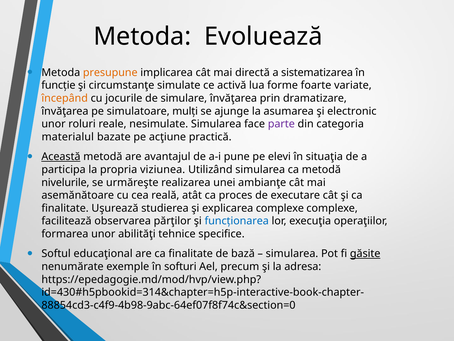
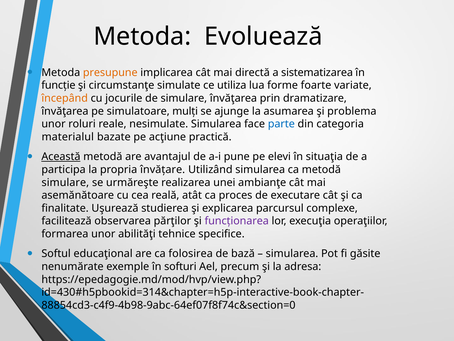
activă: activă -> utiliza
electronic: electronic -> problema
parte colour: purple -> blue
viziunea: viziunea -> învăţare
nivelurile at (65, 182): nivelurile -> simulare
explicarea complexe: complexe -> parcursul
funcţionarea colour: blue -> purple
are ca finalitate: finalitate -> folosirea
găsite underline: present -> none
